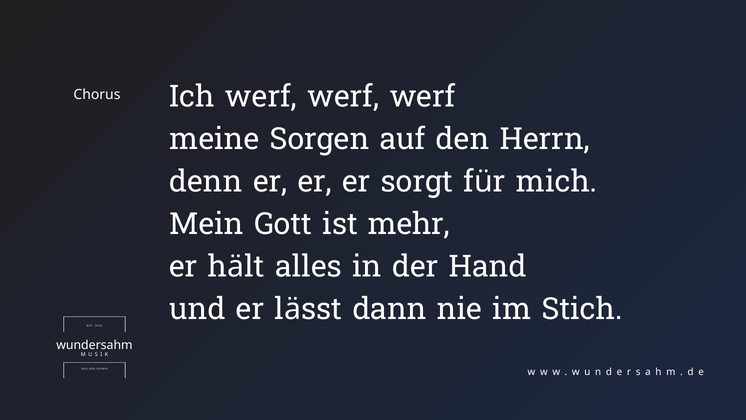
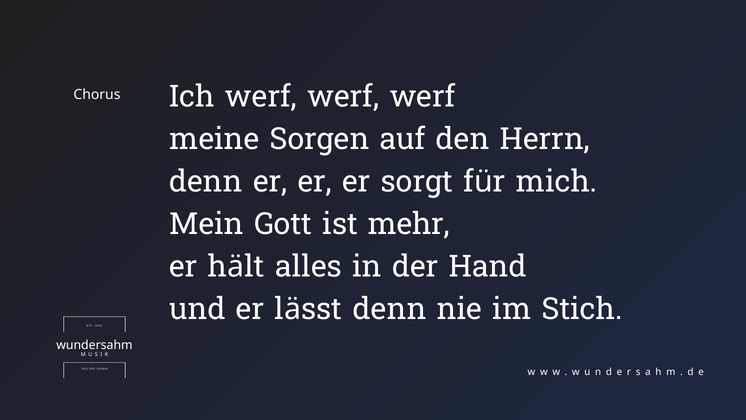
dann at (390, 309): dann -> denn
